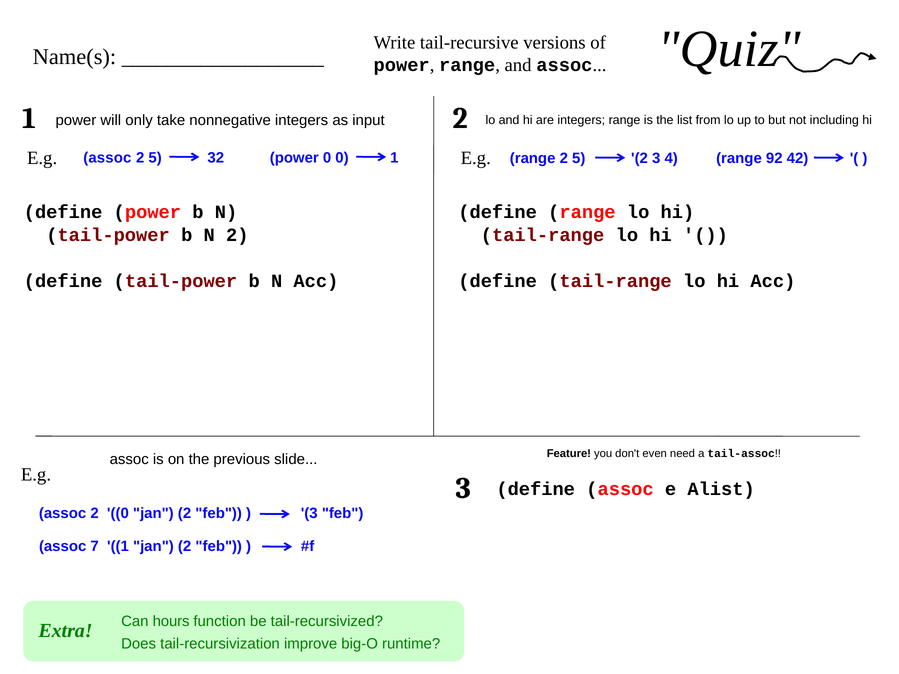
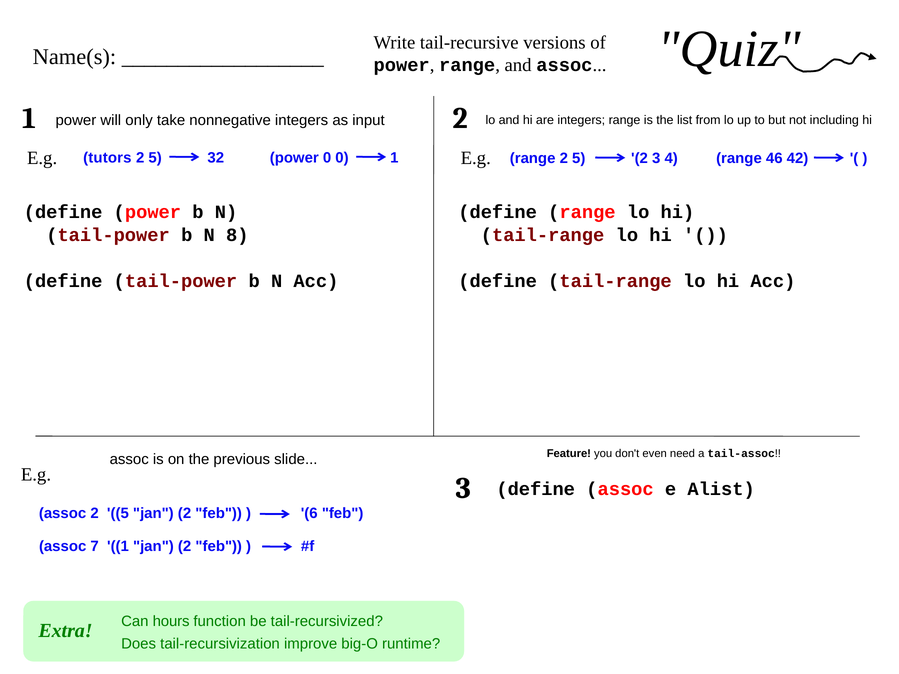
92: 92 -> 46
assoc at (107, 158): assoc -> tutors
N 2: 2 -> 8
assoc 2 0: 0 -> 5
3 at (309, 514): 3 -> 6
